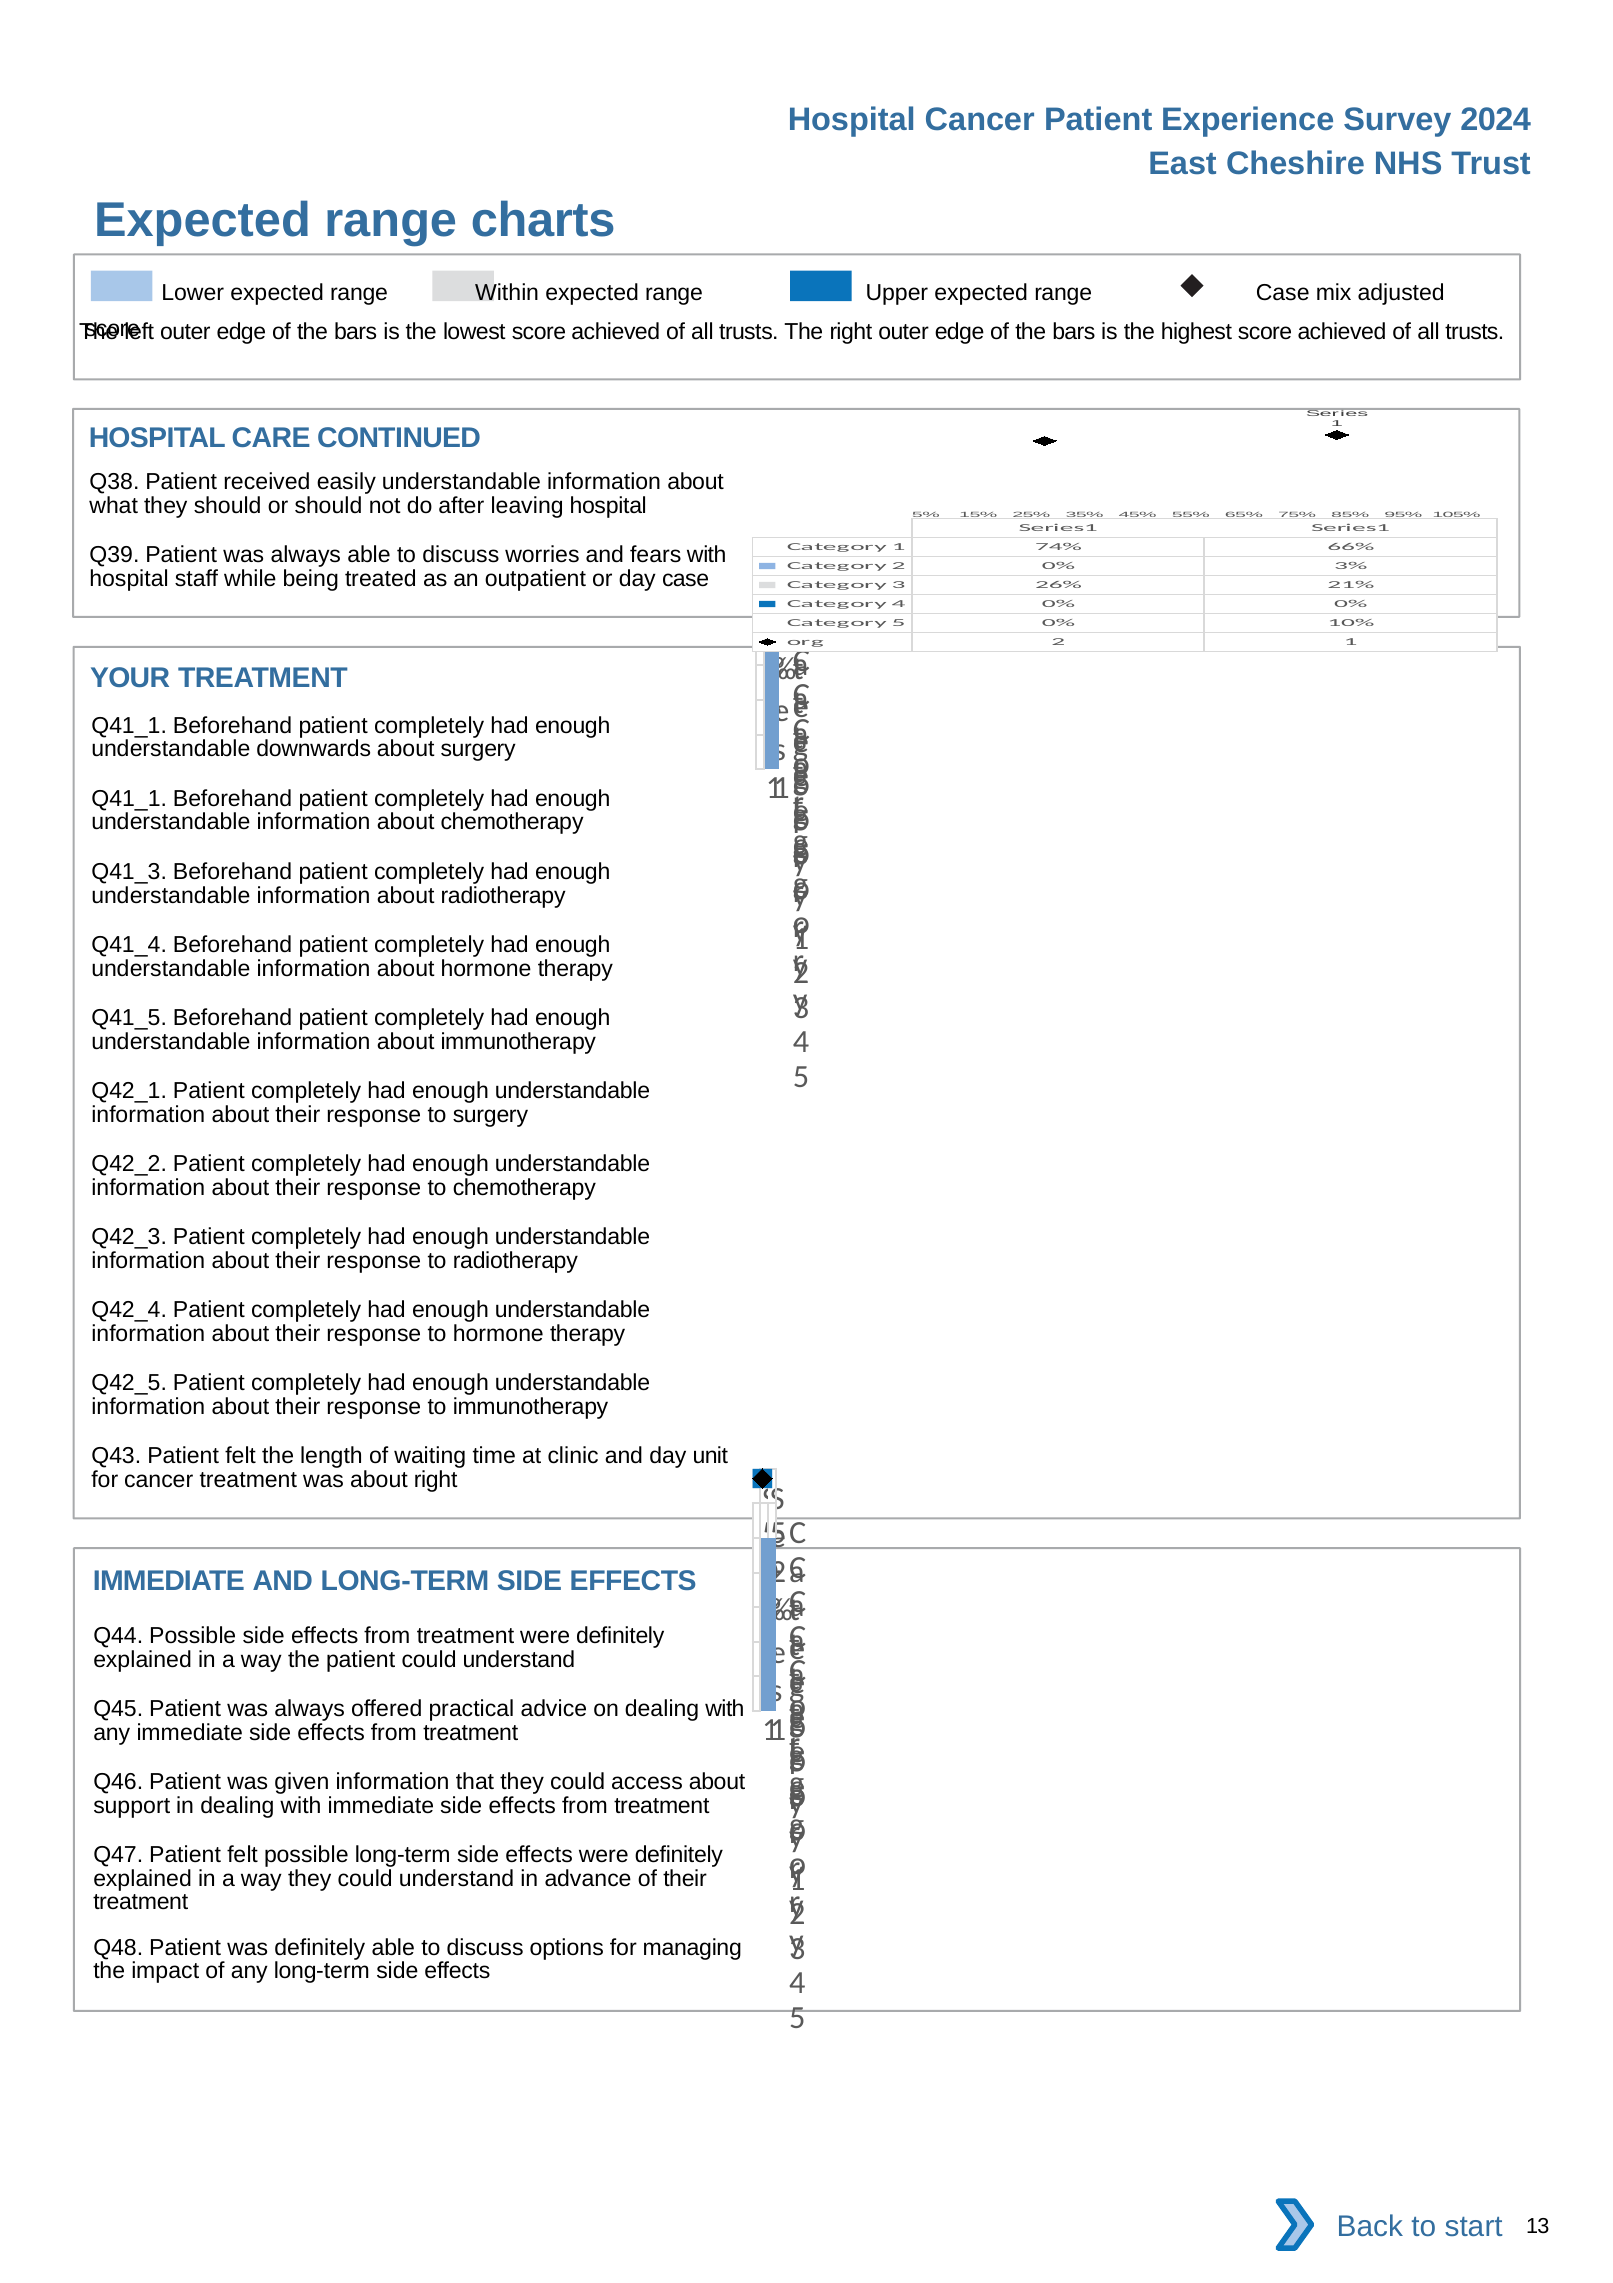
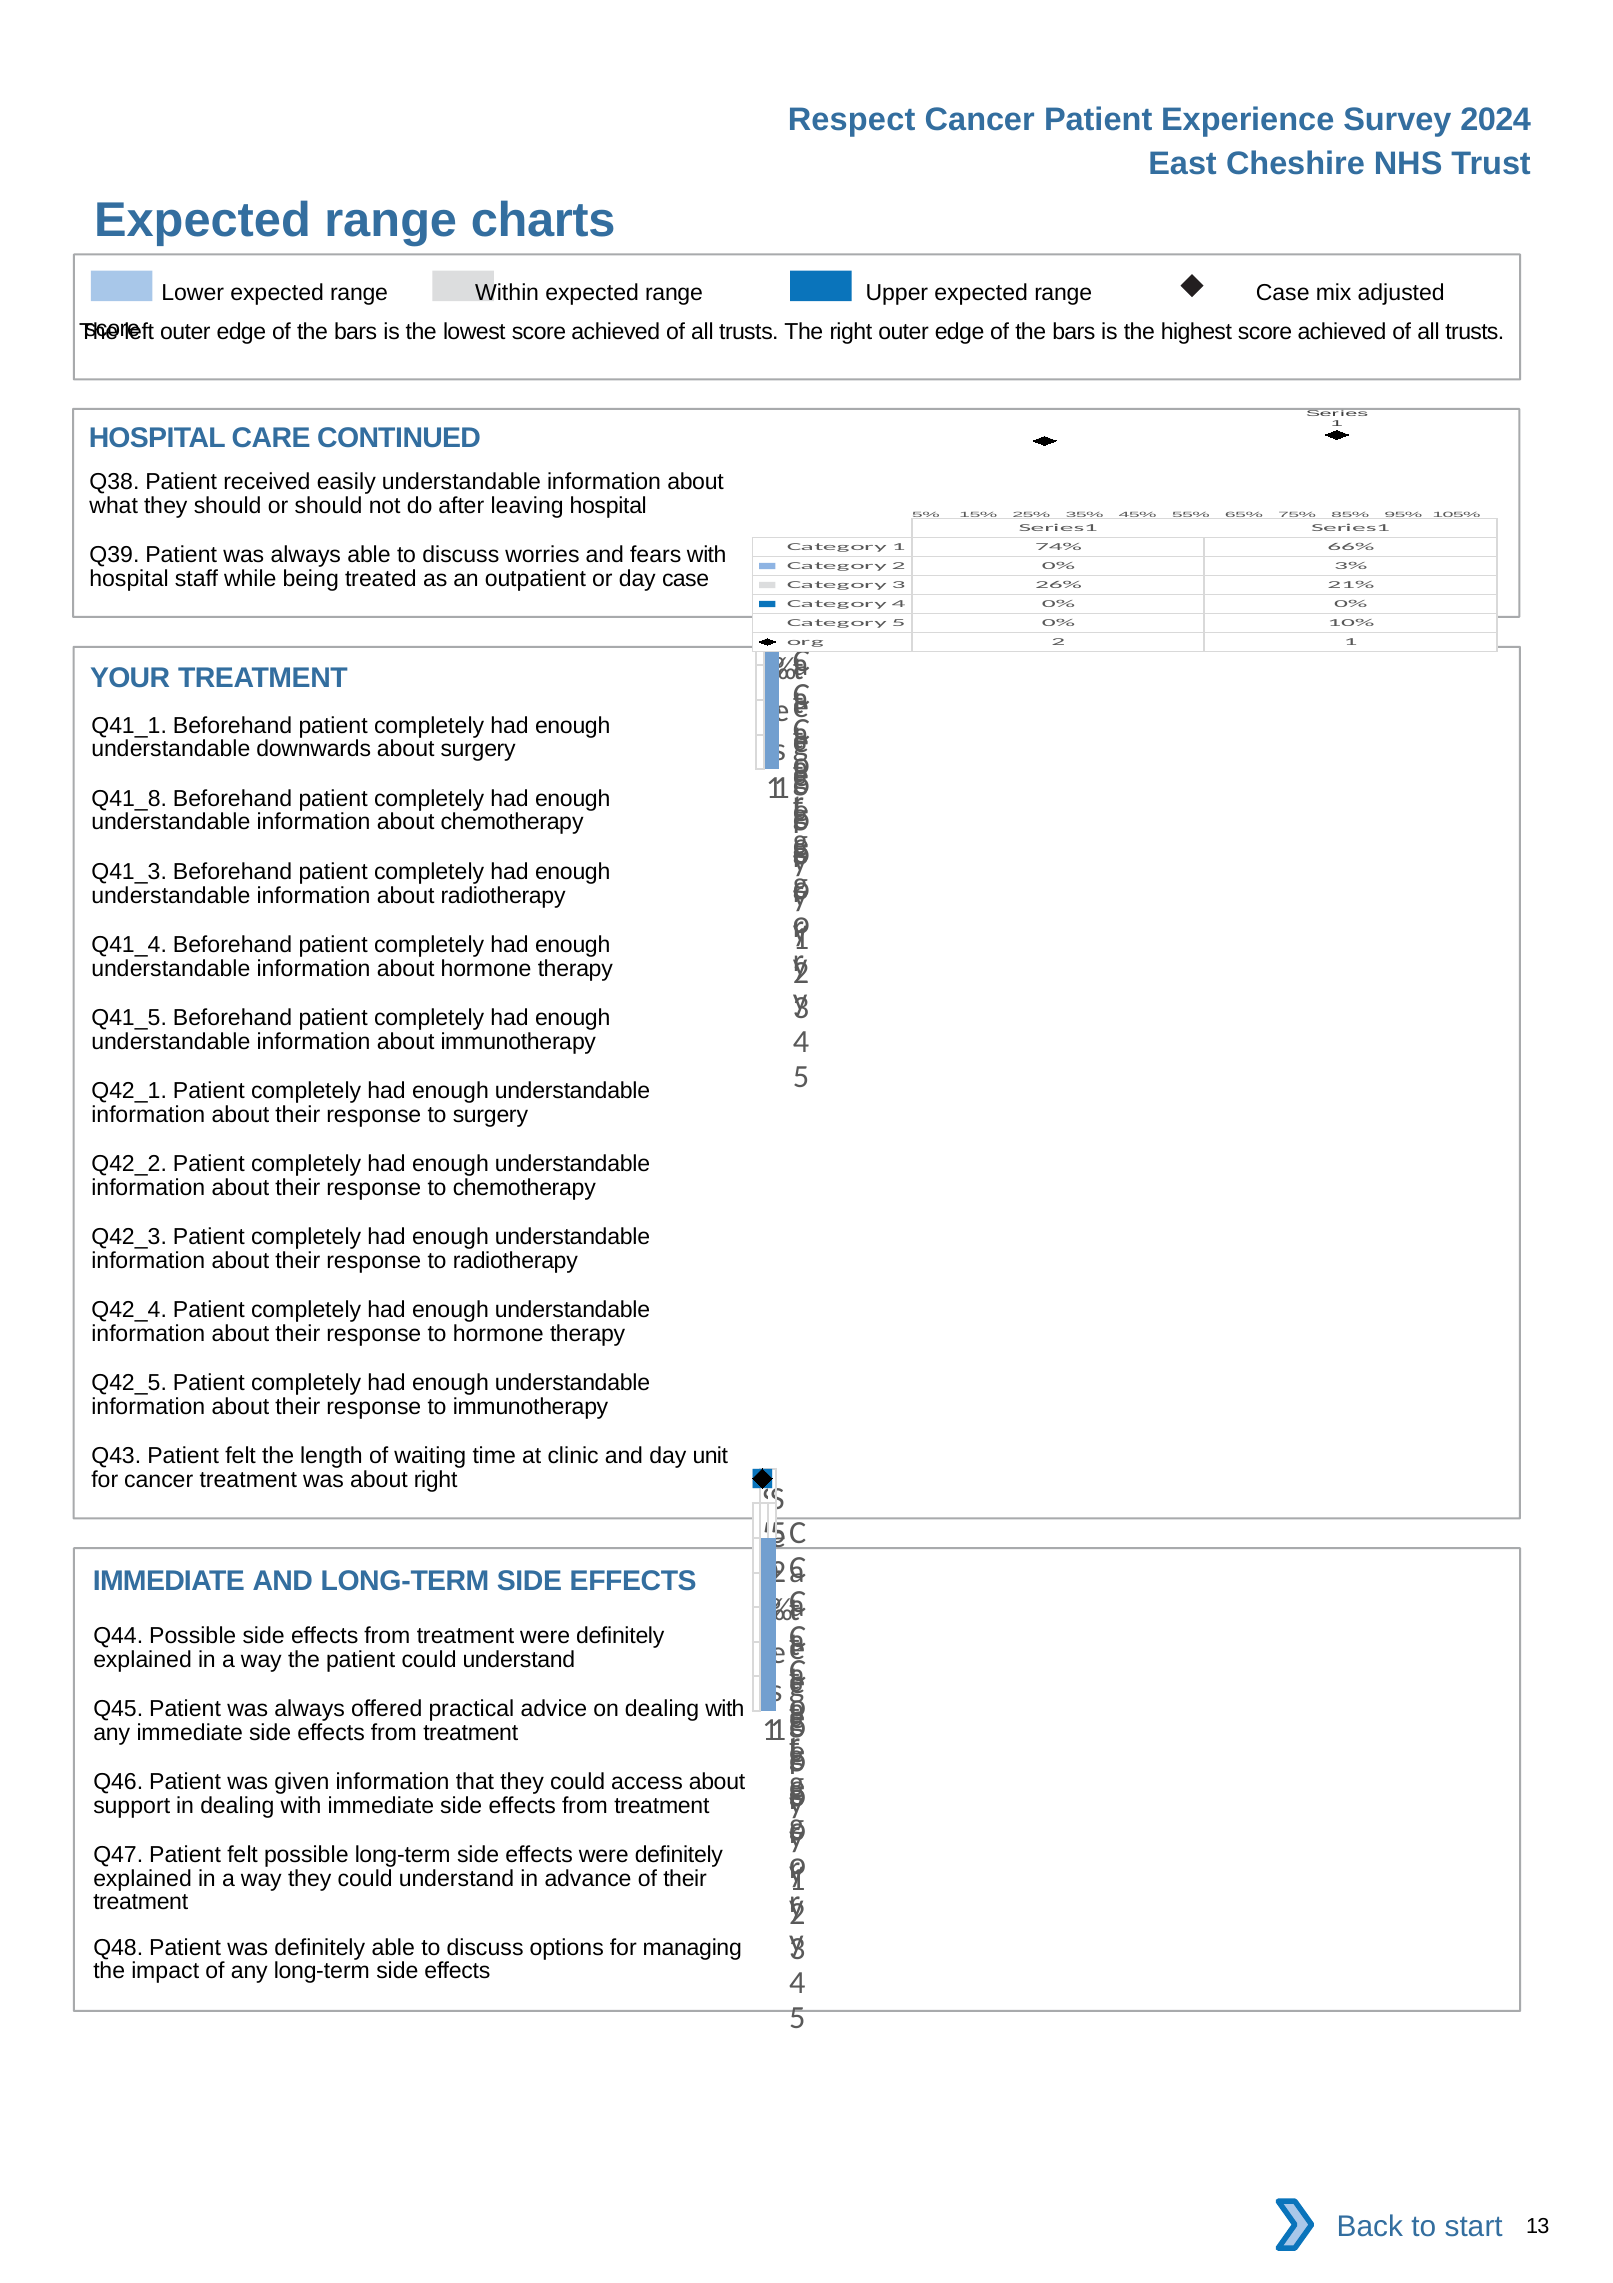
Hospital at (852, 120): Hospital -> Respect
Q41_1 at (129, 799): Q41_1 -> Q41_8
